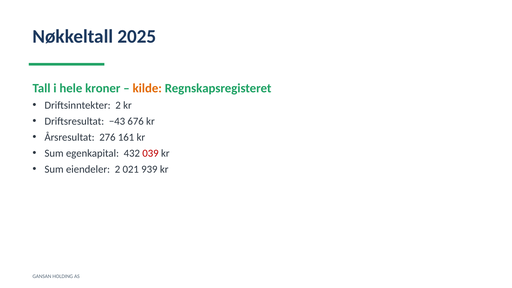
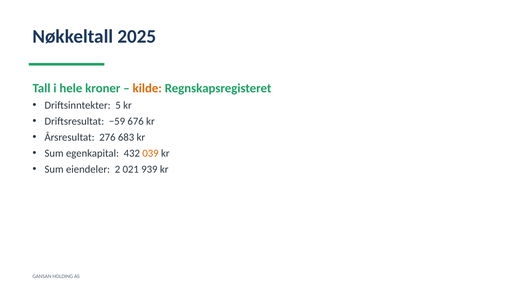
Driftsinntekter 2: 2 -> 5
−43: −43 -> −59
161: 161 -> 683
039 colour: red -> orange
